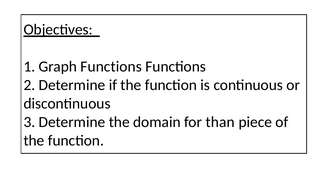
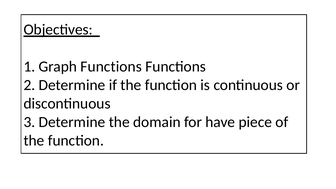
than: than -> have
